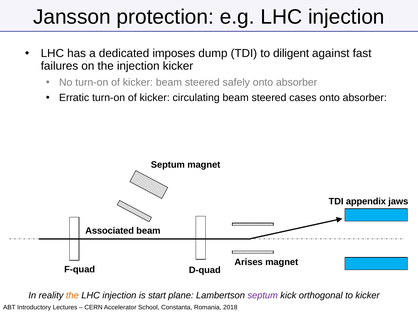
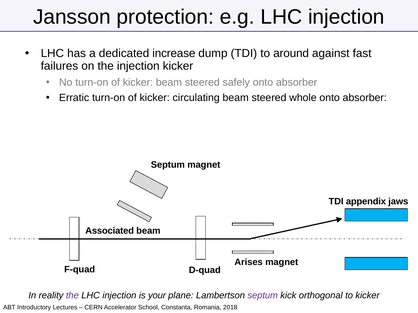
imposes: imposes -> increase
diligent: diligent -> around
cases: cases -> whole
the at (72, 296) colour: orange -> purple
start: start -> your
